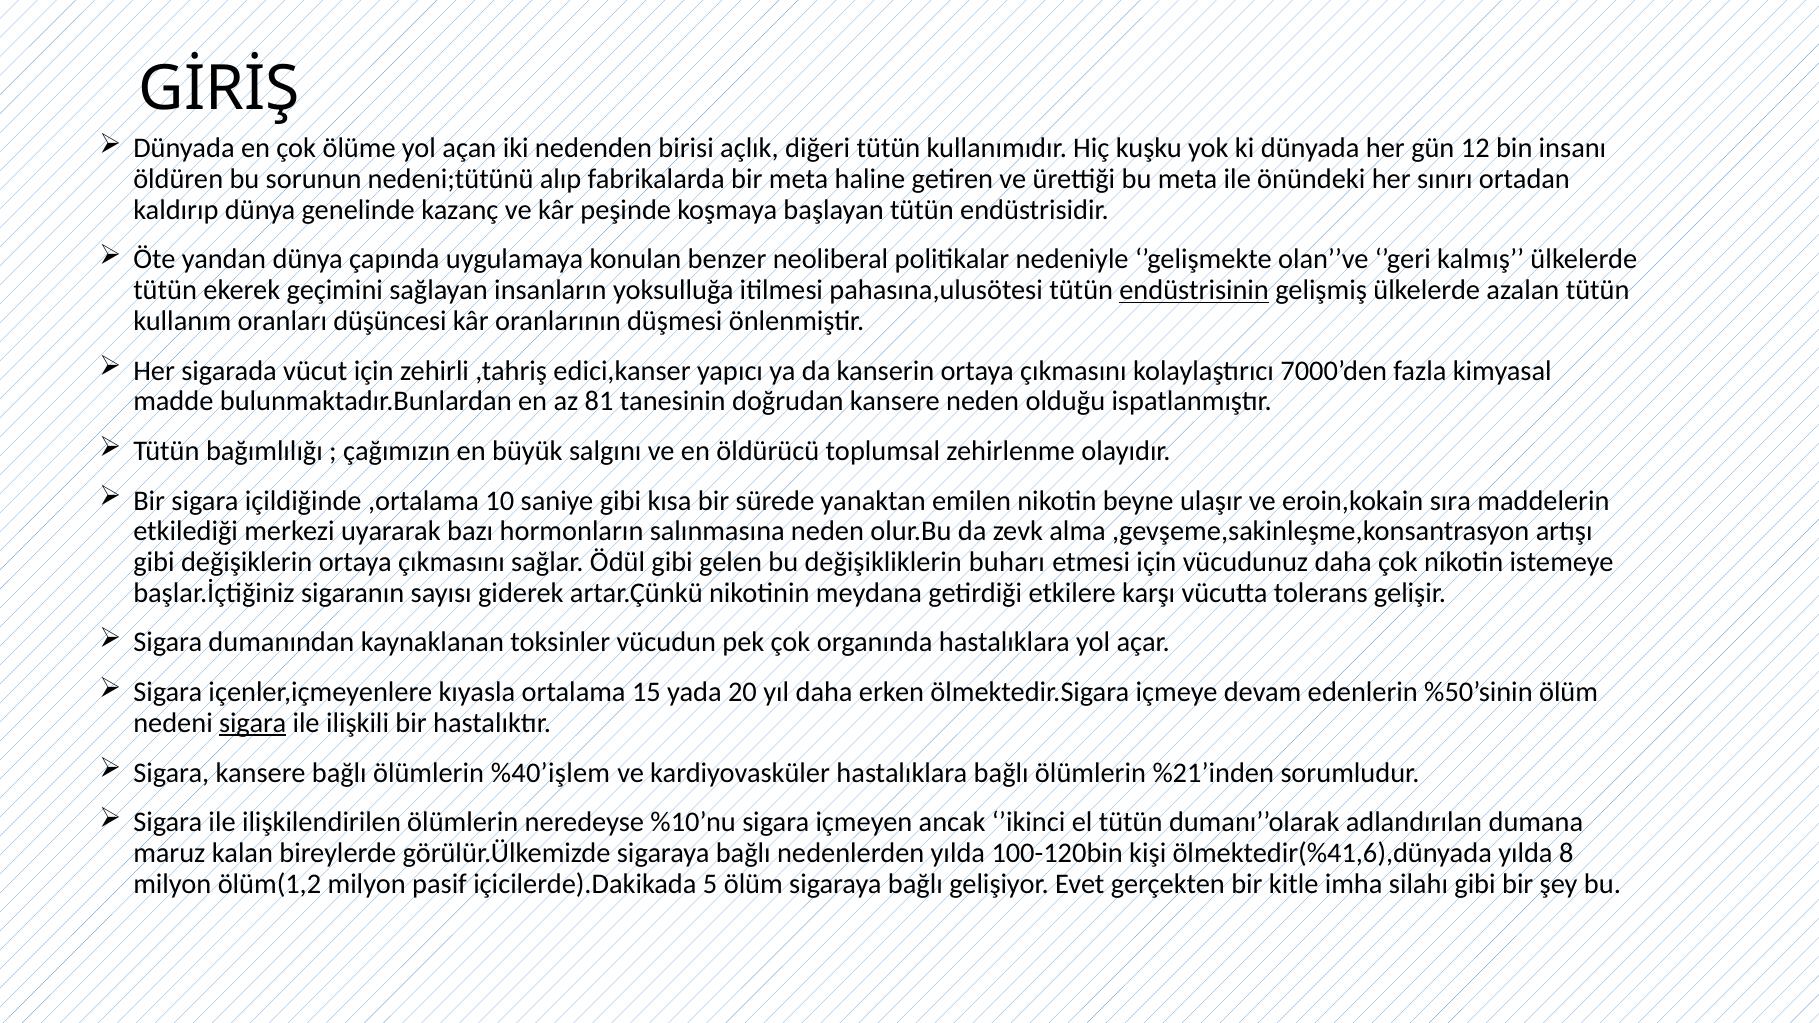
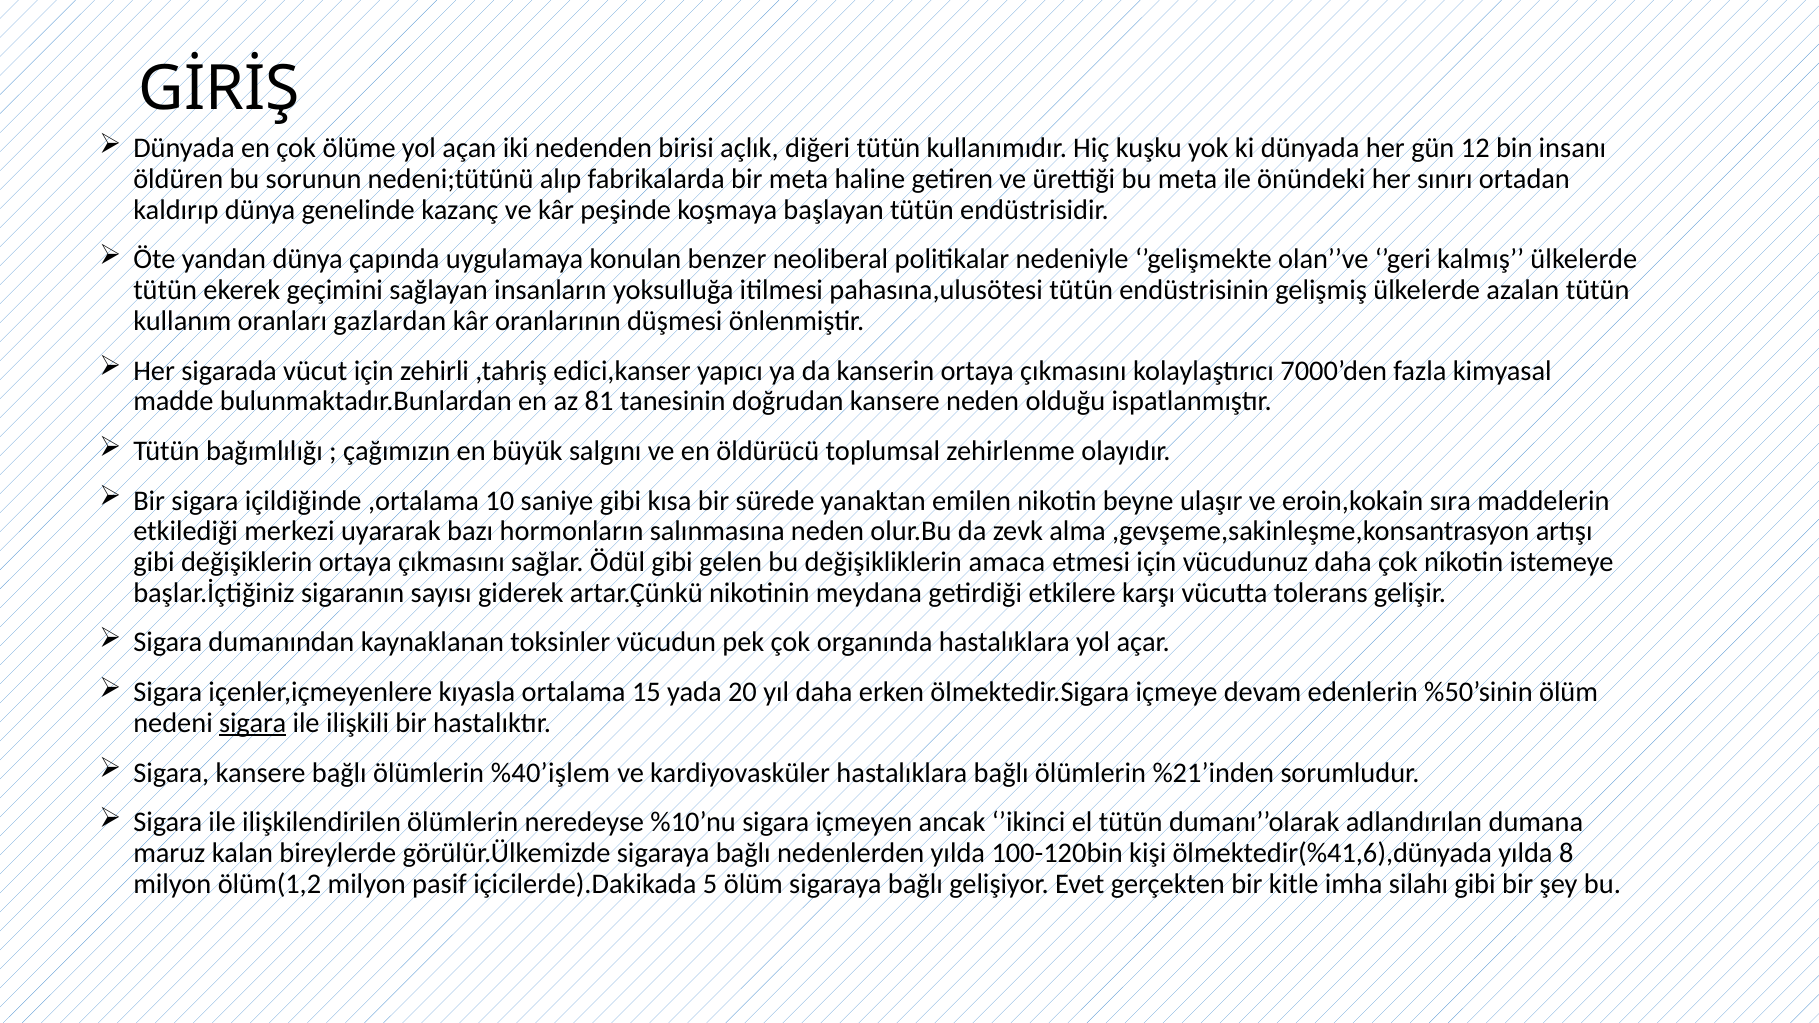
endüstrisinin underline: present -> none
düşüncesi: düşüncesi -> gazlardan
buharı: buharı -> amaca
